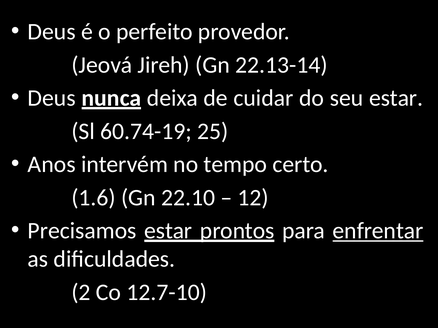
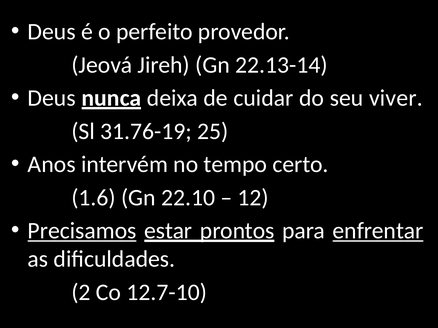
seu estar: estar -> viver
60.74-19: 60.74-19 -> 31.76-19
Precisamos underline: none -> present
